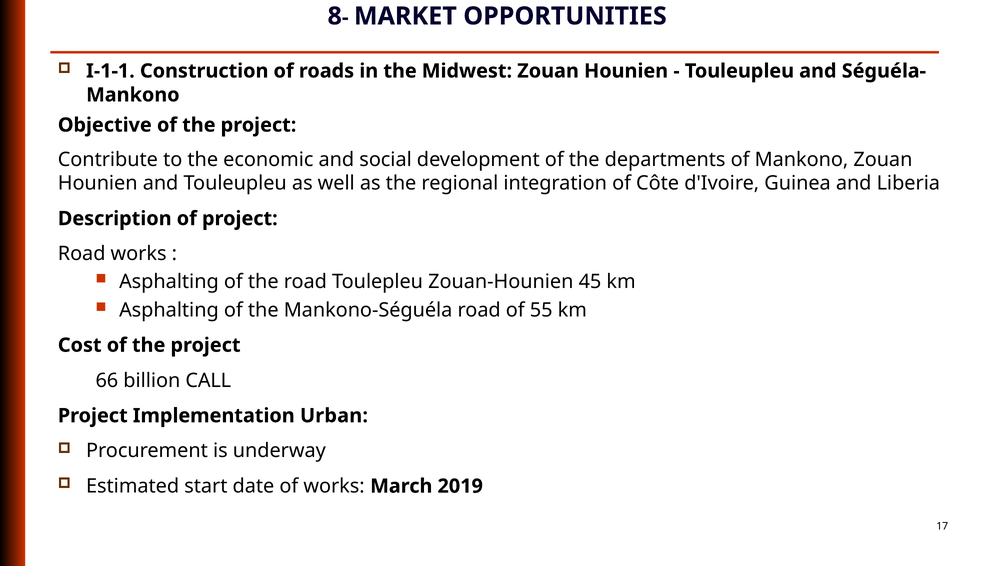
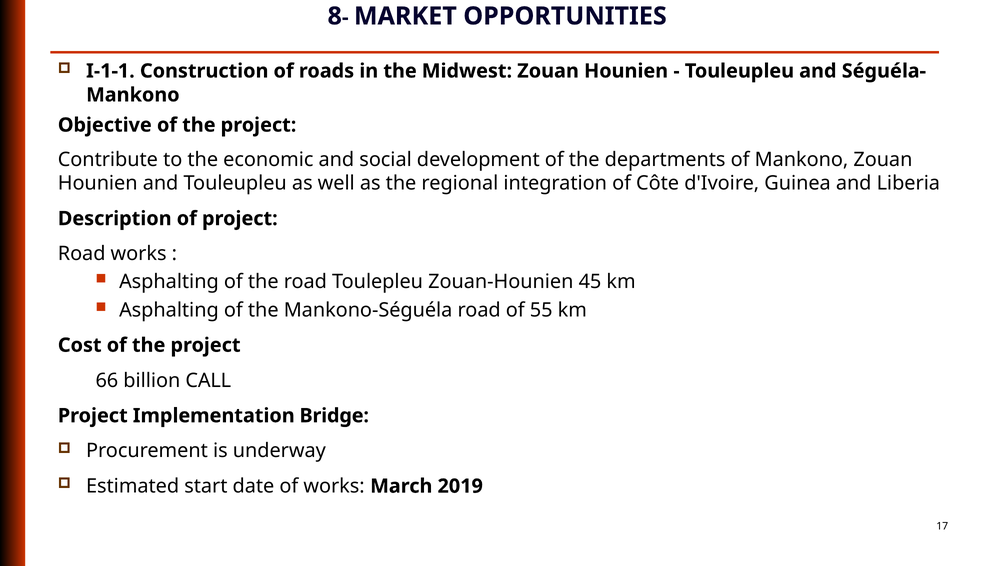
Urban: Urban -> Bridge
